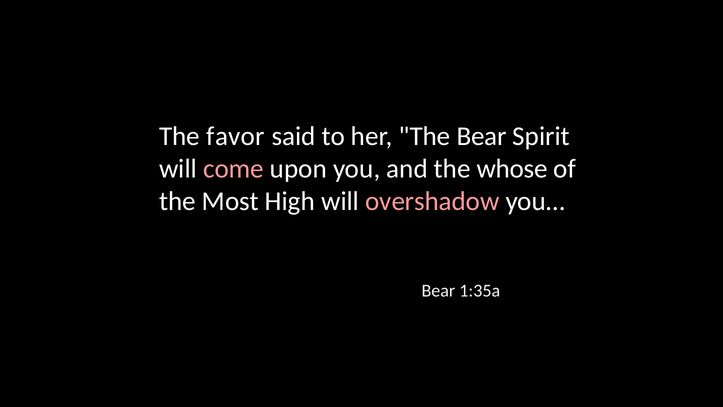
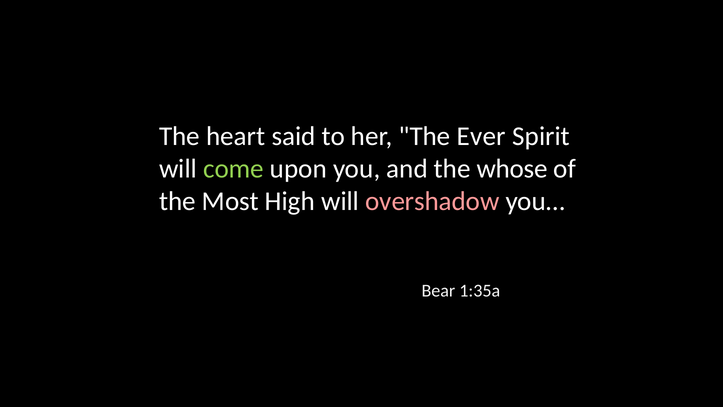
favor: favor -> heart
The Bear: Bear -> Ever
come colour: pink -> light green
